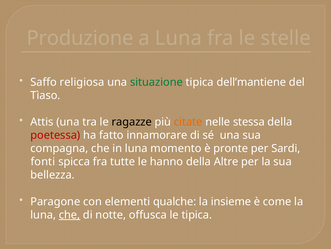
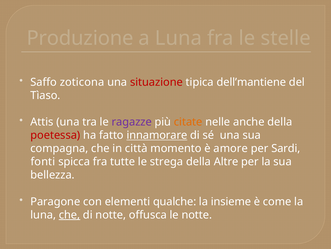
religiosa: religiosa -> zoticona
situazione colour: green -> red
ragazze colour: black -> purple
stessa: stessa -> anche
innamorare underline: none -> present
in luna: luna -> città
pronte: pronte -> amore
hanno: hanno -> strega
le tipica: tipica -> notte
